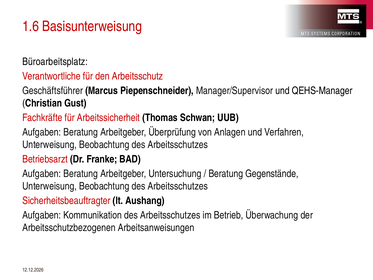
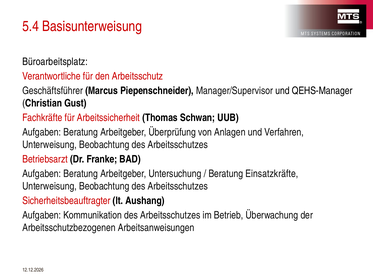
1.6: 1.6 -> 5.4
Gegenstände: Gegenstände -> Einsatzkräfte
